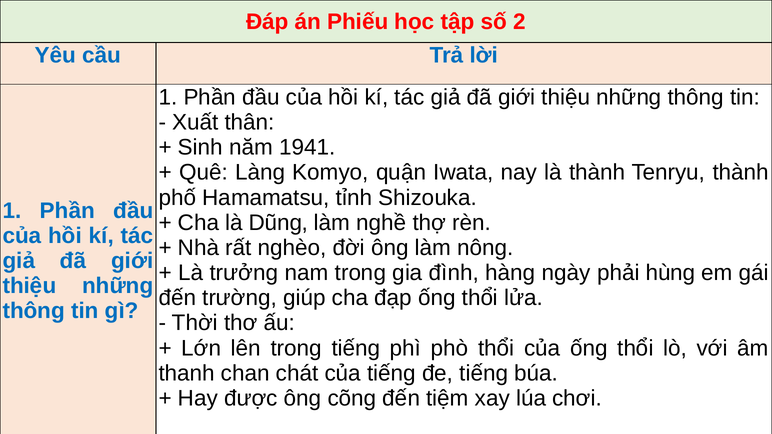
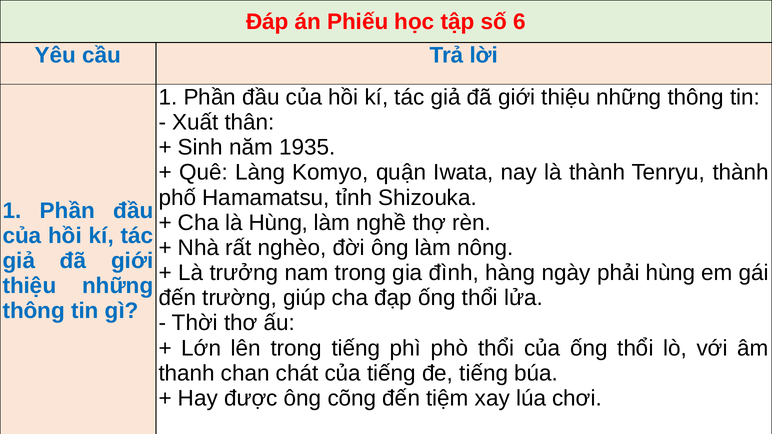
2: 2 -> 6
1941: 1941 -> 1935
là Dũng: Dũng -> Hùng
